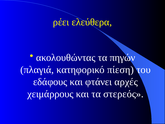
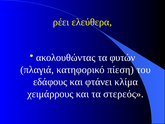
πηγών: πηγών -> φυτών
αρχές: αρχές -> κλίμα
